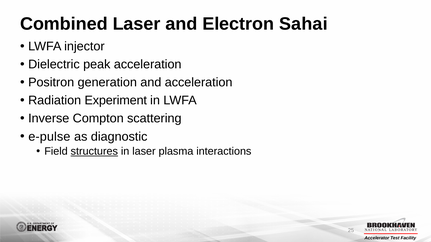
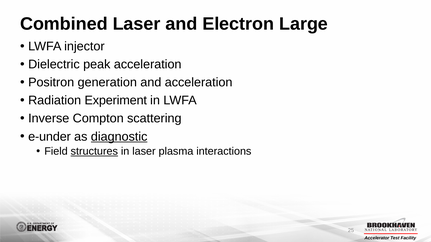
Sahai: Sahai -> Large
e-pulse: e-pulse -> e-under
diagnostic underline: none -> present
